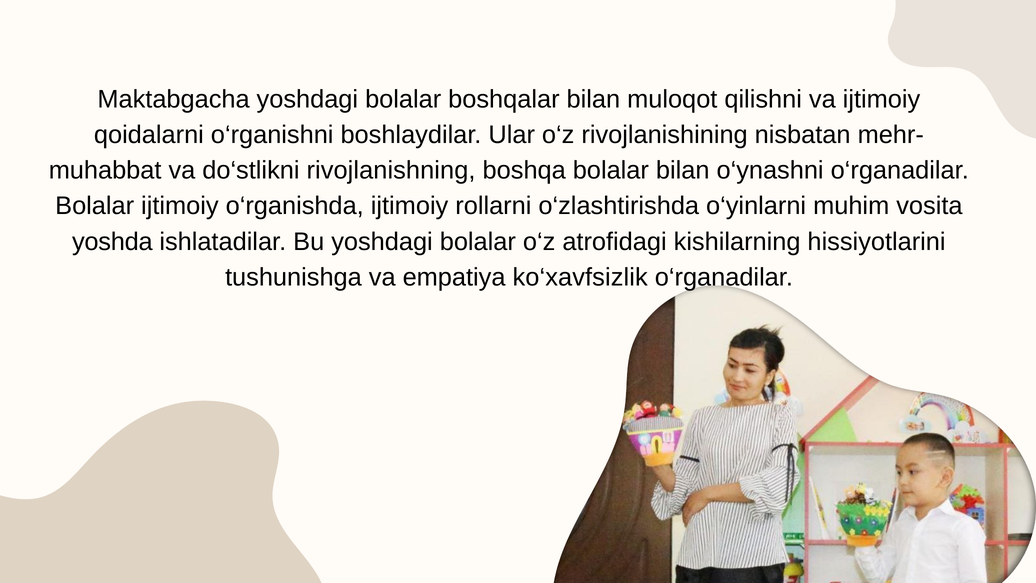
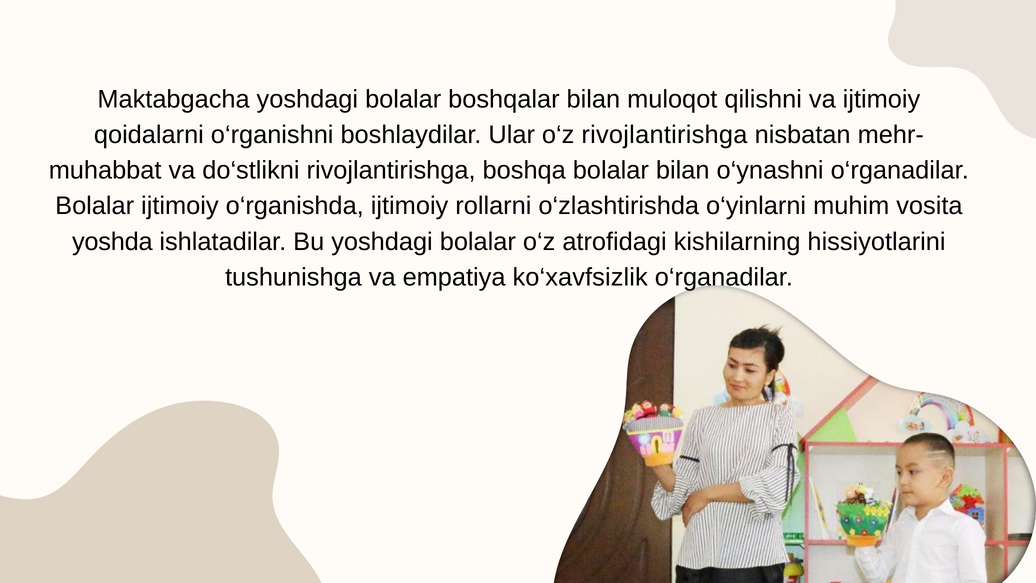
o‘z rivojlanishining: rivojlanishining -> rivojlantirishga
do‘stlikni rivojlanishning: rivojlanishning -> rivojlantirishga
